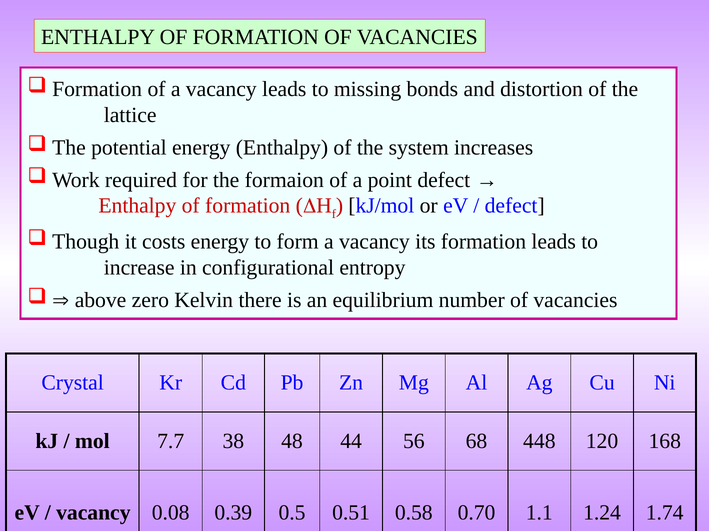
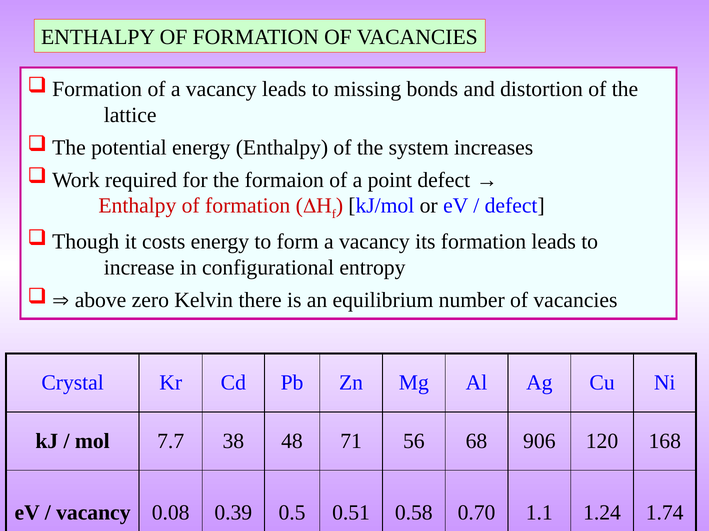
44: 44 -> 71
448: 448 -> 906
